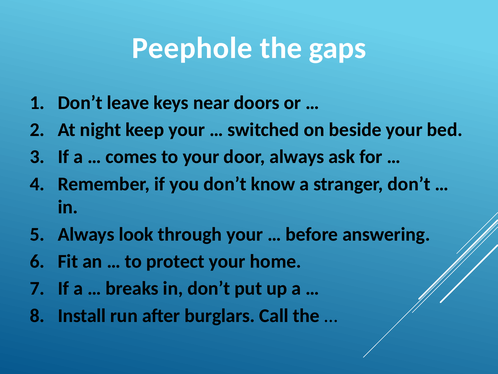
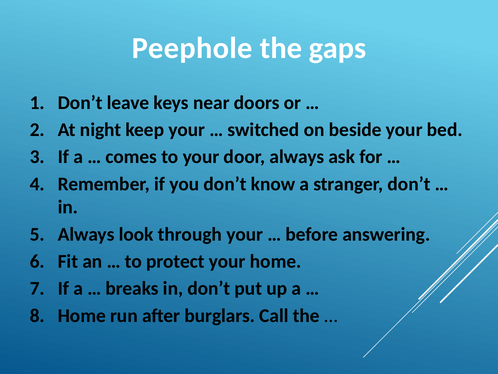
Install at (82, 315): Install -> Home
